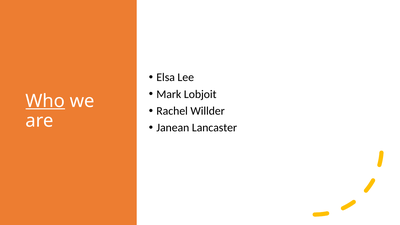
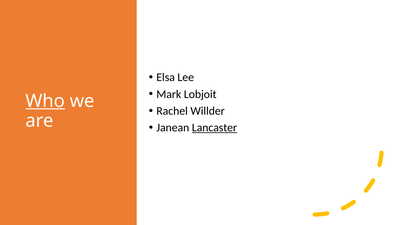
Lancaster underline: none -> present
